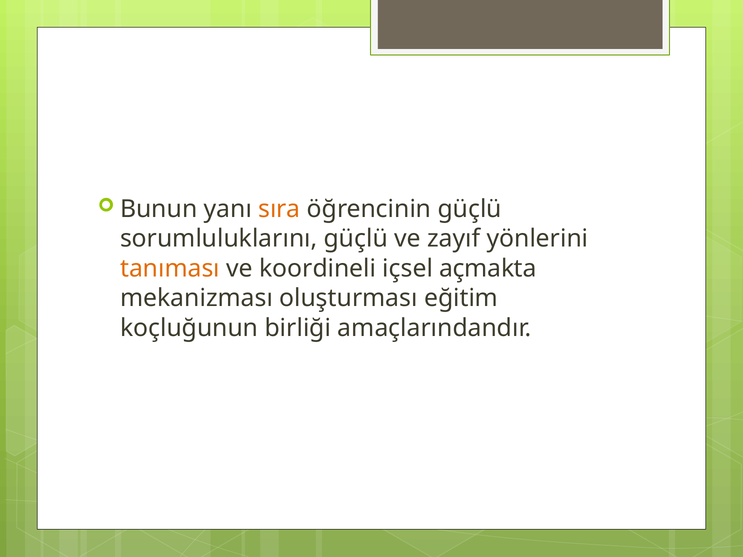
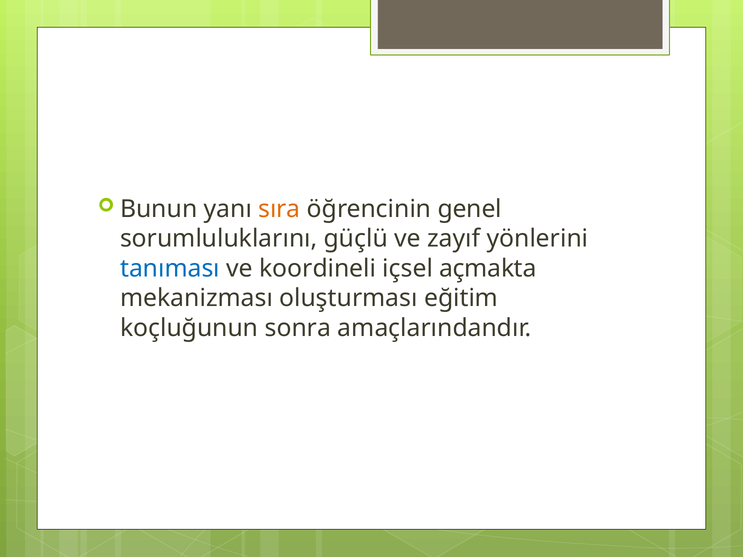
öğrencinin güçlü: güçlü -> genel
tanıması colour: orange -> blue
birliği: birliği -> sonra
